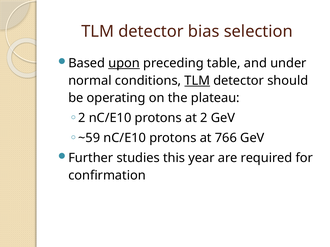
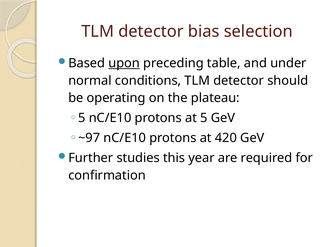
TLM at (197, 81) underline: present -> none
2 at (82, 118): 2 -> 5
at 2: 2 -> 5
~59: ~59 -> ~97
766: 766 -> 420
